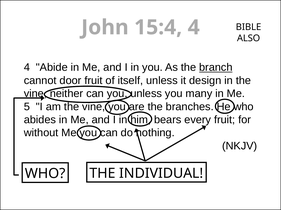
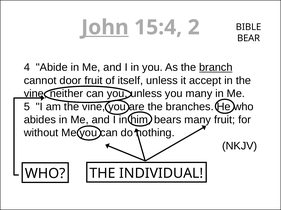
John underline: none -> present
15:4 4: 4 -> 2
ALSO: ALSO -> BEAR
design: design -> accept
bears every: every -> many
